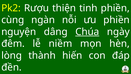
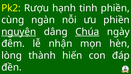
thiện: thiện -> hạnh
nguyện underline: none -> present
niềm: niềm -> nhận
